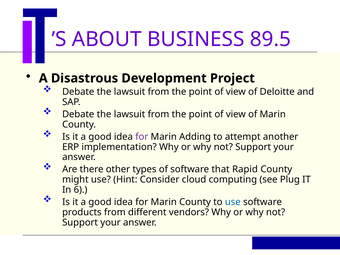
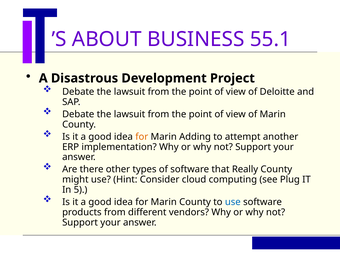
89.5: 89.5 -> 55.1
for at (142, 137) colour: purple -> orange
Rapid: Rapid -> Really
6: 6 -> 5
